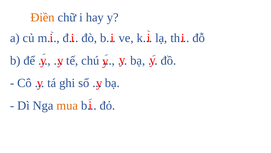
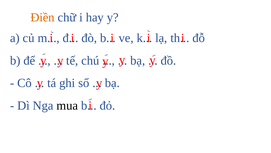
mua colour: orange -> black
